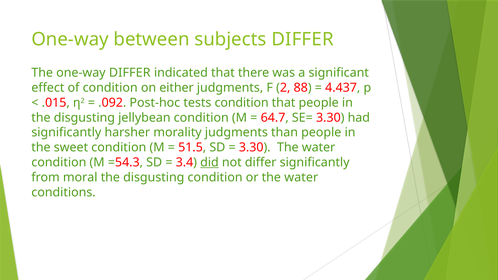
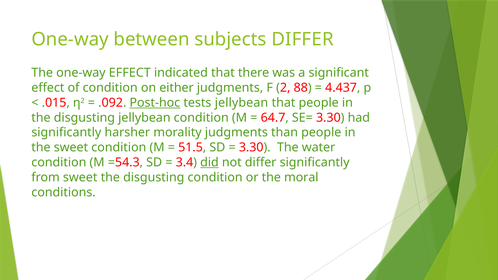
one-way DIFFER: DIFFER -> EFFECT
Post-hoc underline: none -> present
tests condition: condition -> jellybean
from moral: moral -> sweet
or the water: water -> moral
